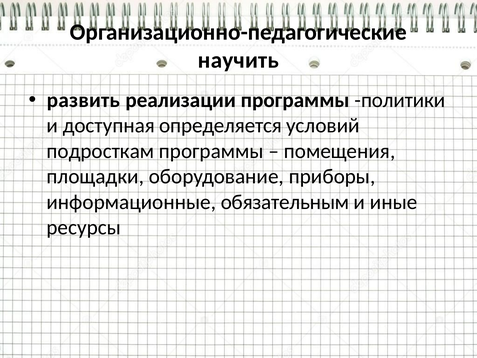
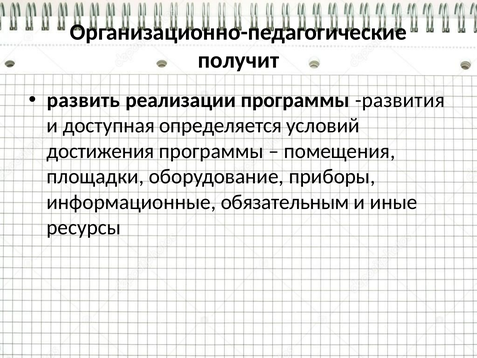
научить: научить -> получит
политики: политики -> развития
подросткам: подросткам -> достижения
